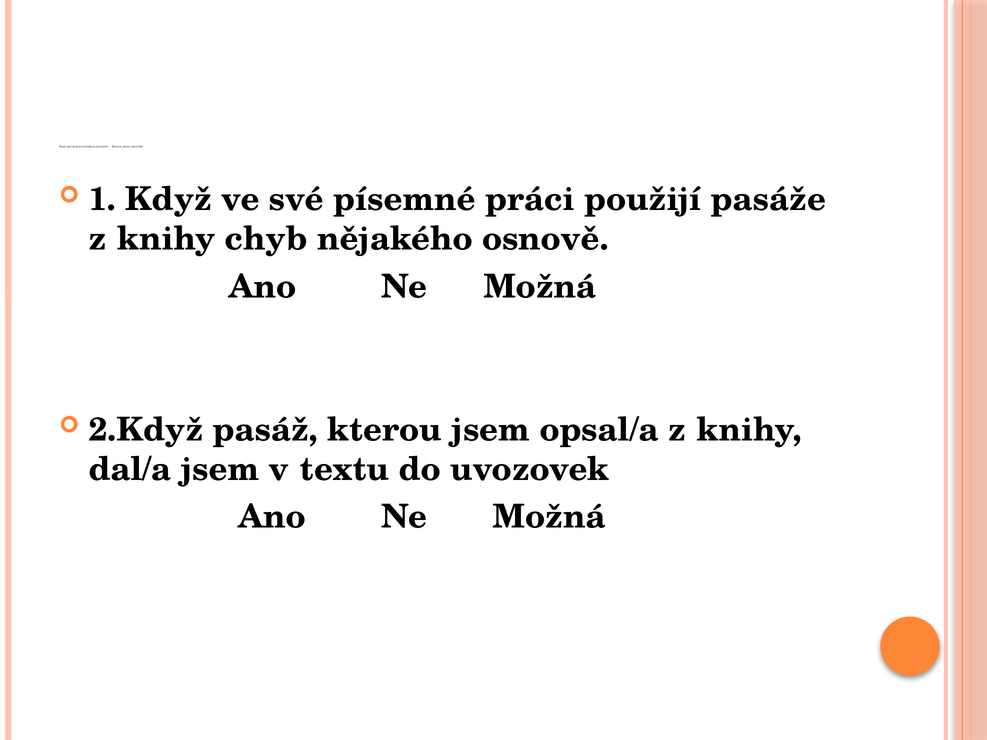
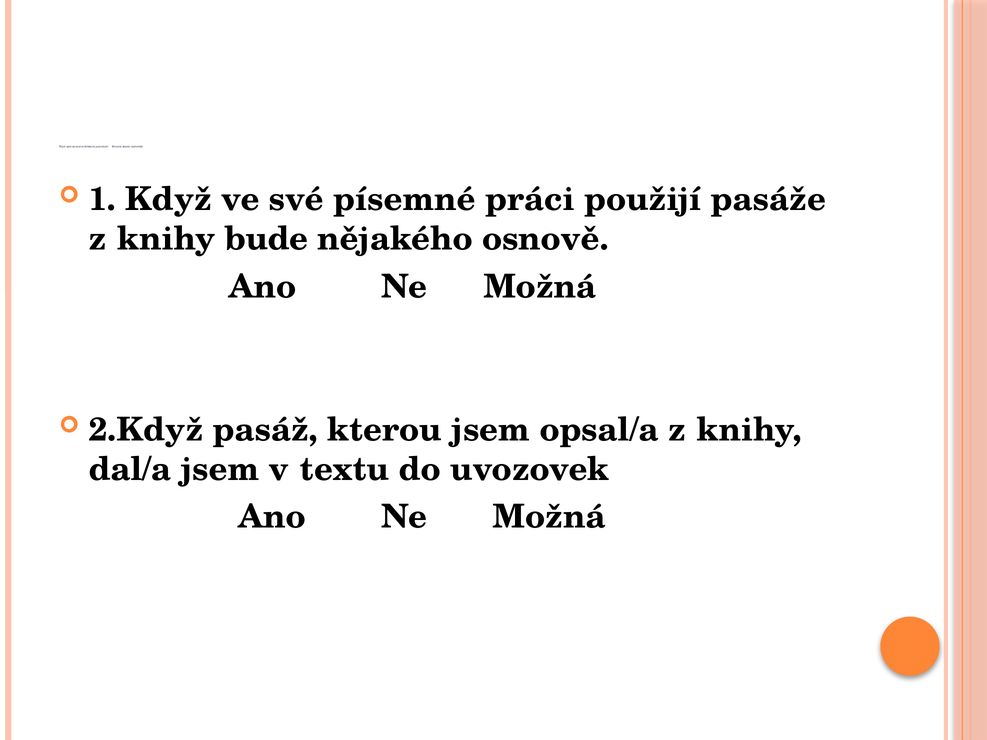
chyb: chyb -> bude
